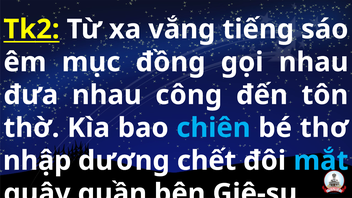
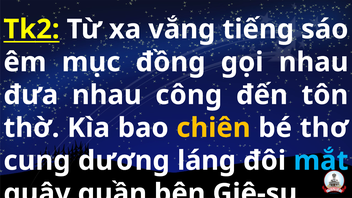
chiên colour: light blue -> yellow
nhập: nhập -> cung
chết: chết -> láng
